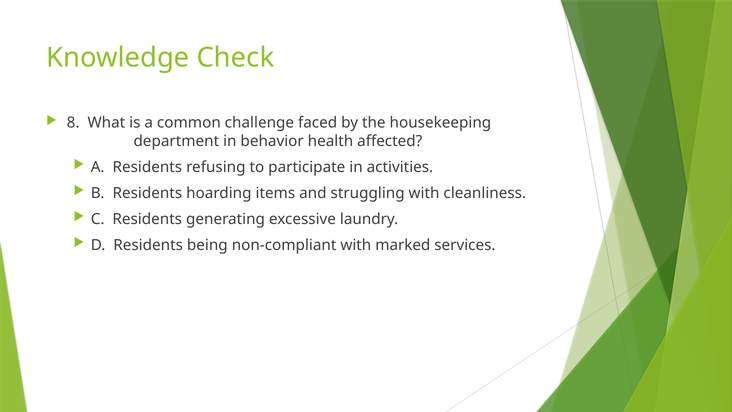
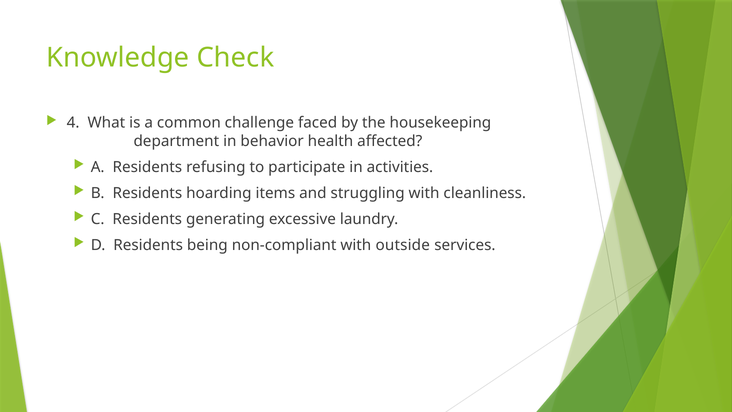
8: 8 -> 4
marked: marked -> outside
